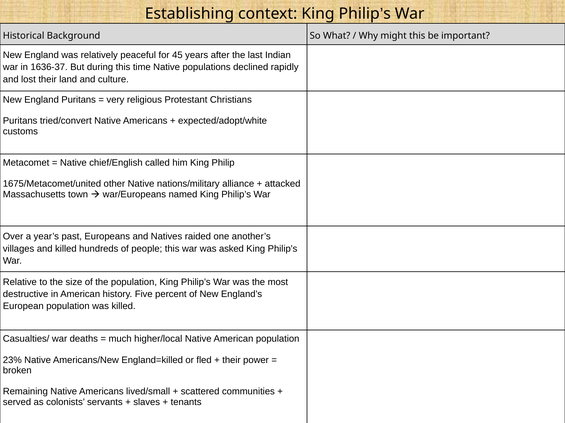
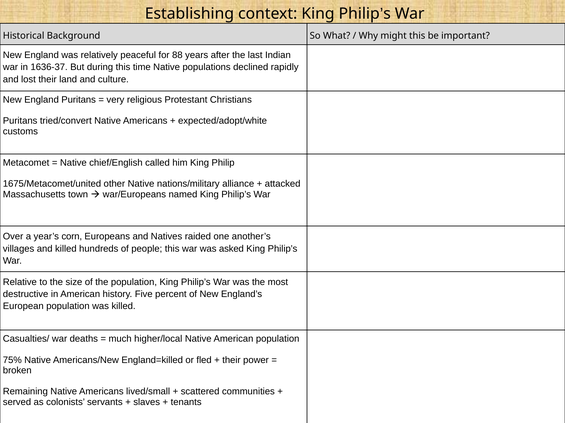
45: 45 -> 88
past: past -> corn
23%: 23% -> 75%
